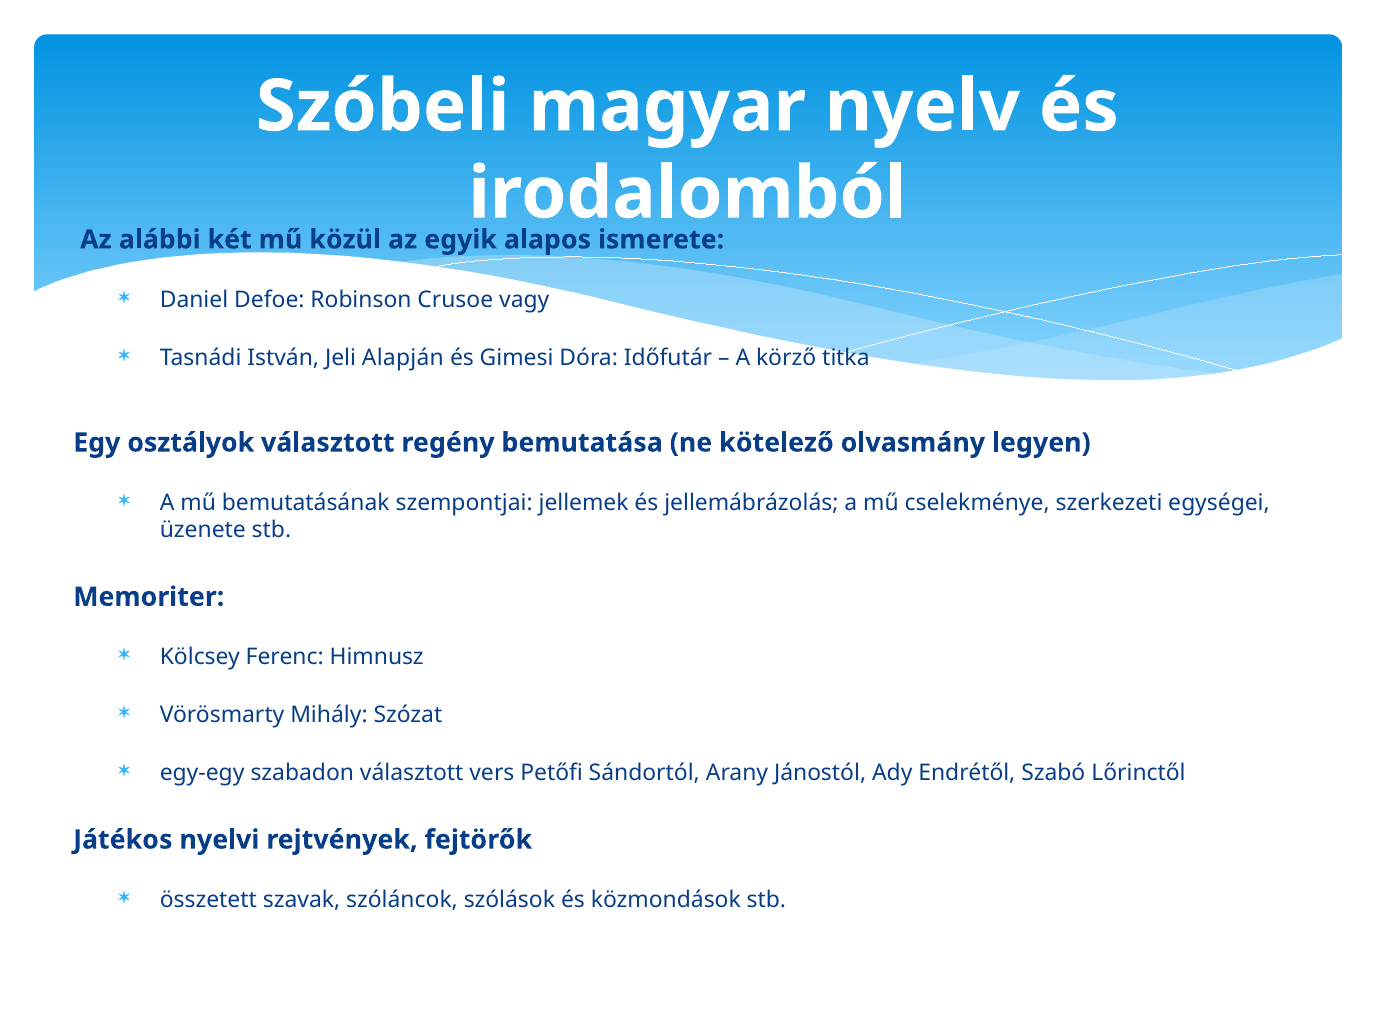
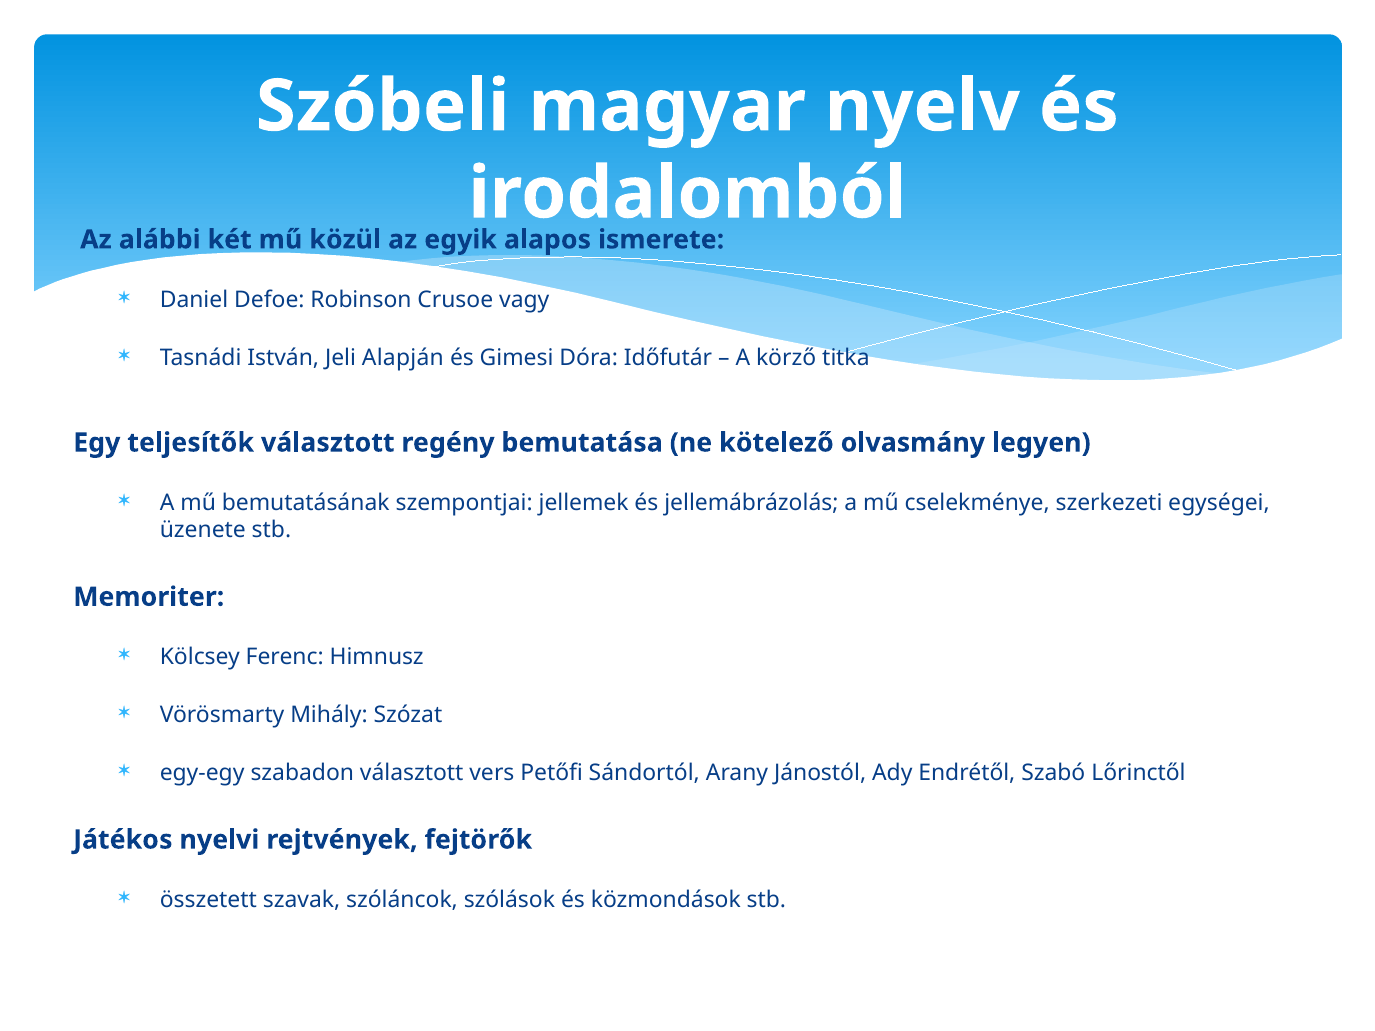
osztályok: osztályok -> teljesítők
